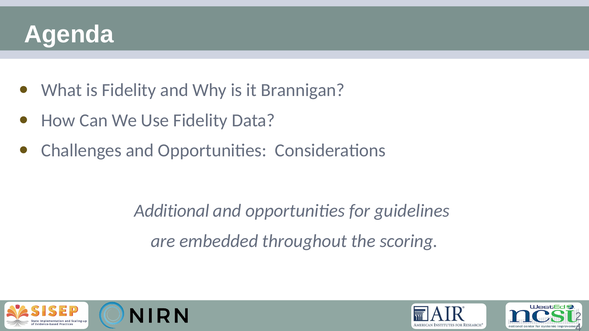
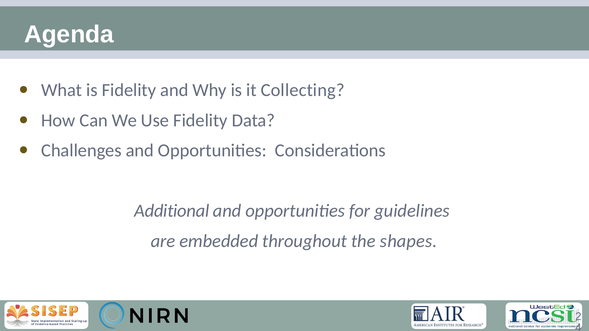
Brannigan: Brannigan -> Collecting
scoring: scoring -> shapes
